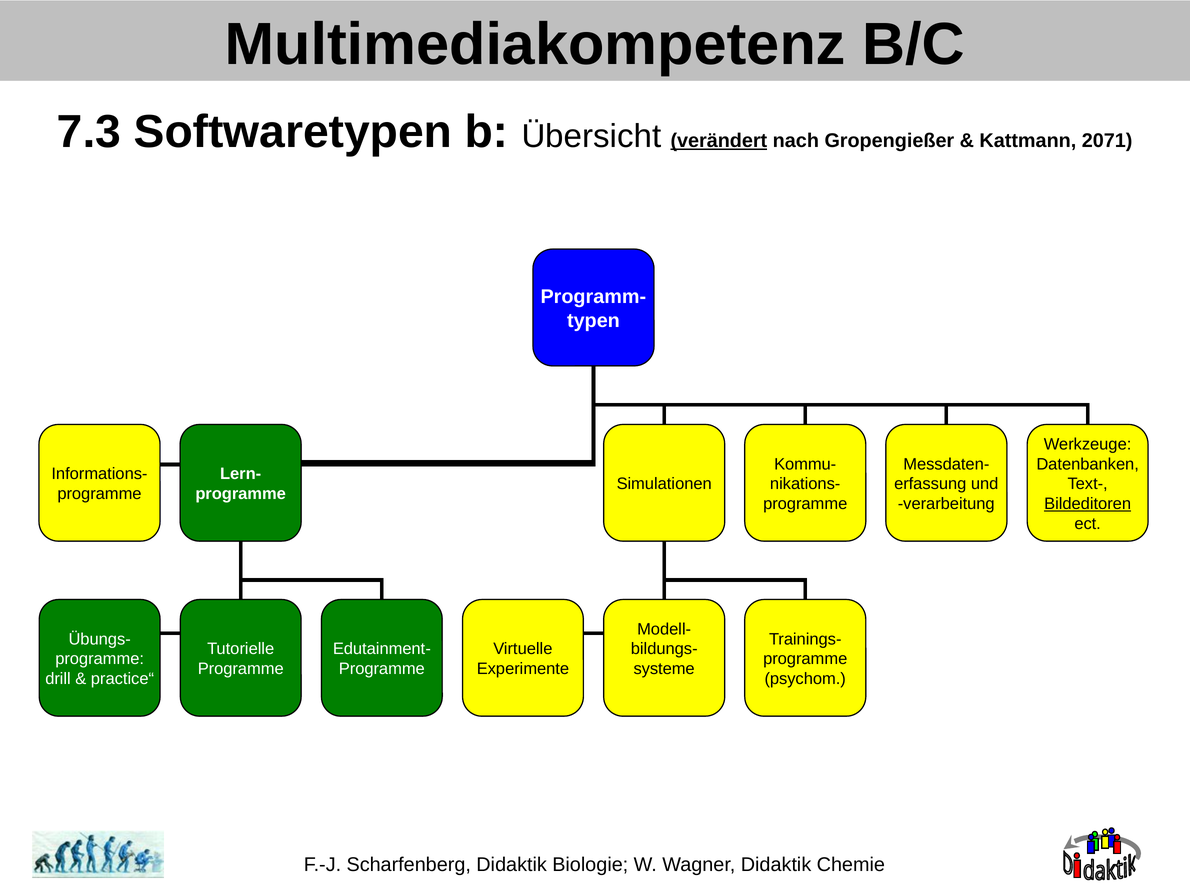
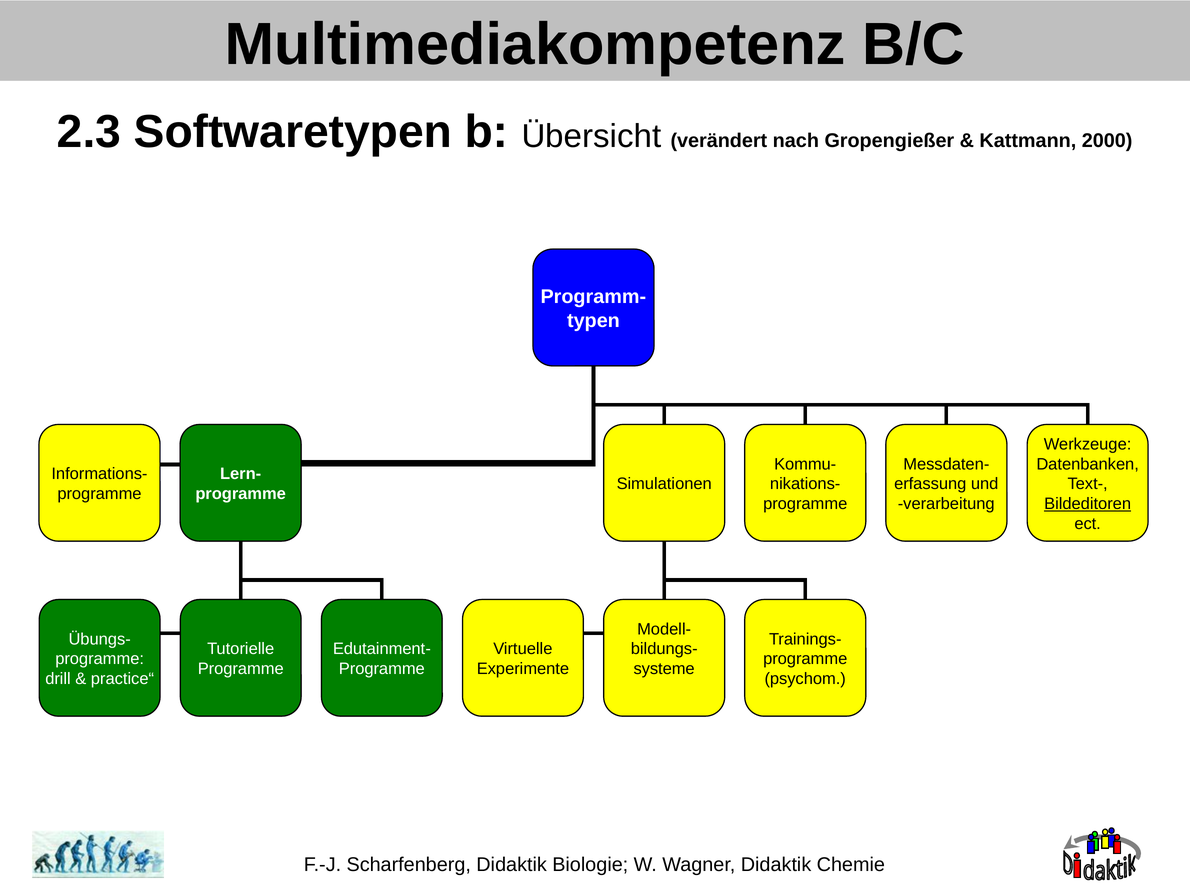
7.3: 7.3 -> 2.3
verändert underline: present -> none
2071: 2071 -> 2000
